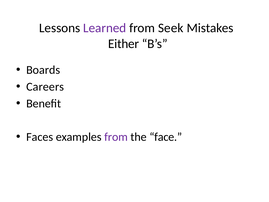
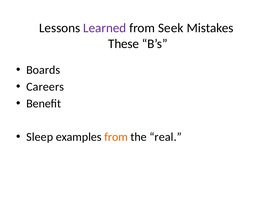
Either: Either -> These
Faces: Faces -> Sleep
from at (116, 137) colour: purple -> orange
face: face -> real
